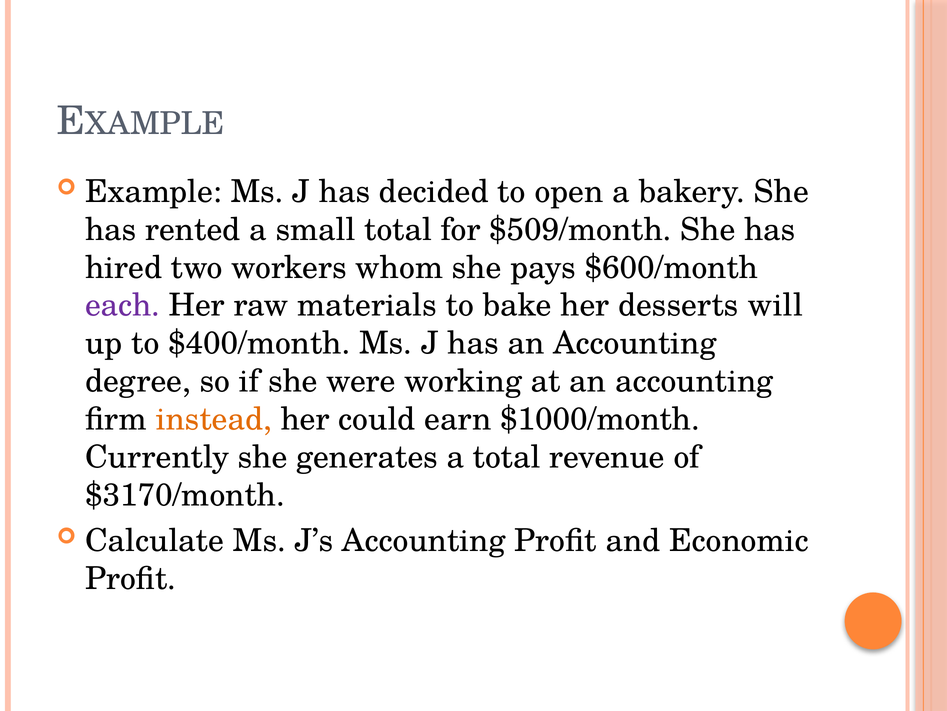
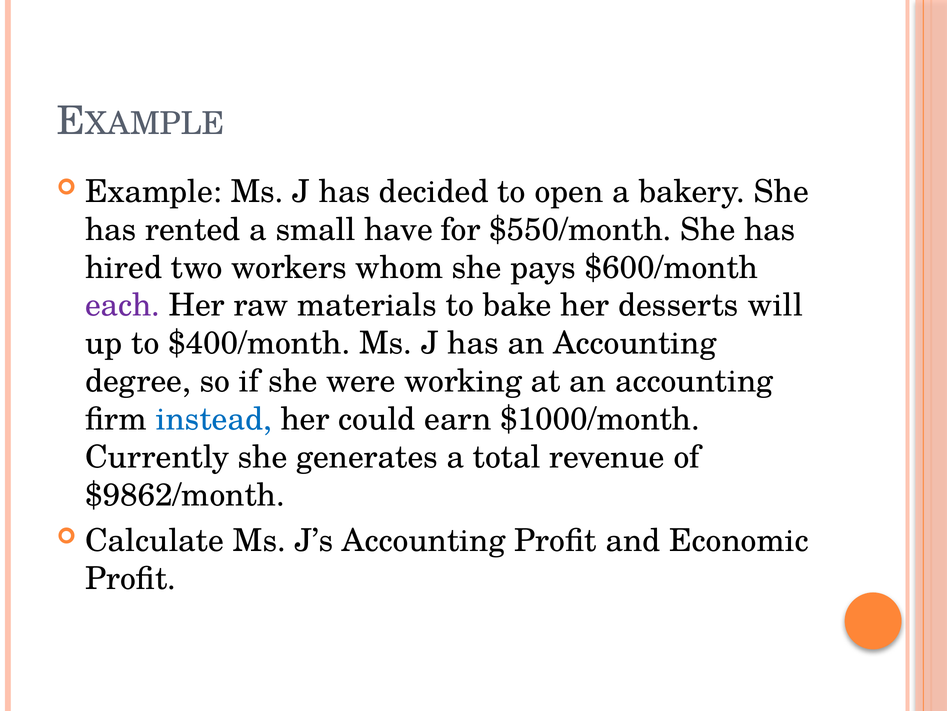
small total: total -> have
$509/month: $509/month -> $550/month
instead colour: orange -> blue
$3170/month: $3170/month -> $9862/month
